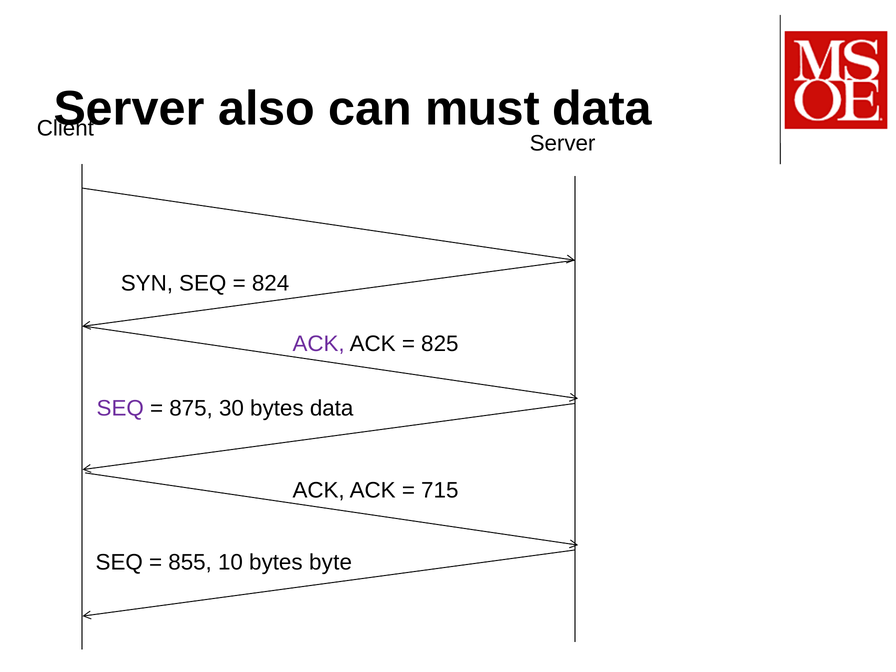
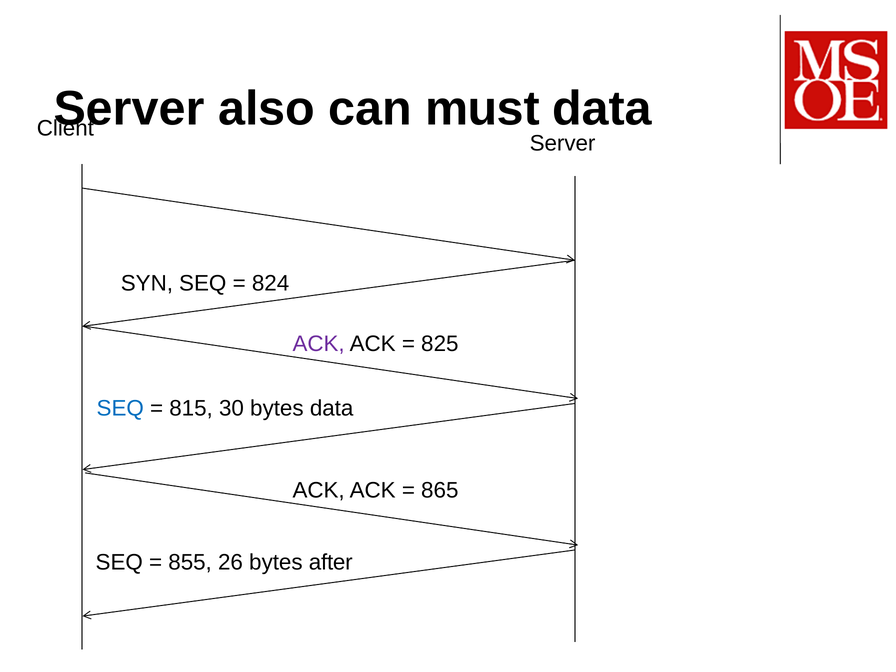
SEQ at (120, 408) colour: purple -> blue
875: 875 -> 815
715: 715 -> 865
10: 10 -> 26
byte: byte -> after
